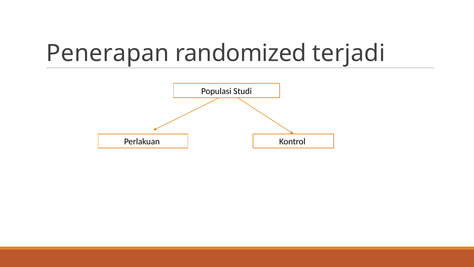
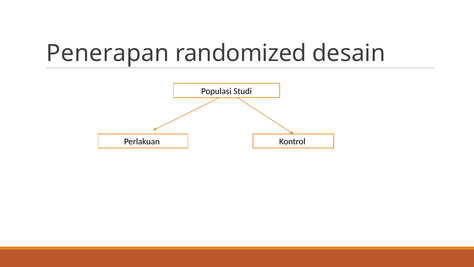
terjadi: terjadi -> desain
